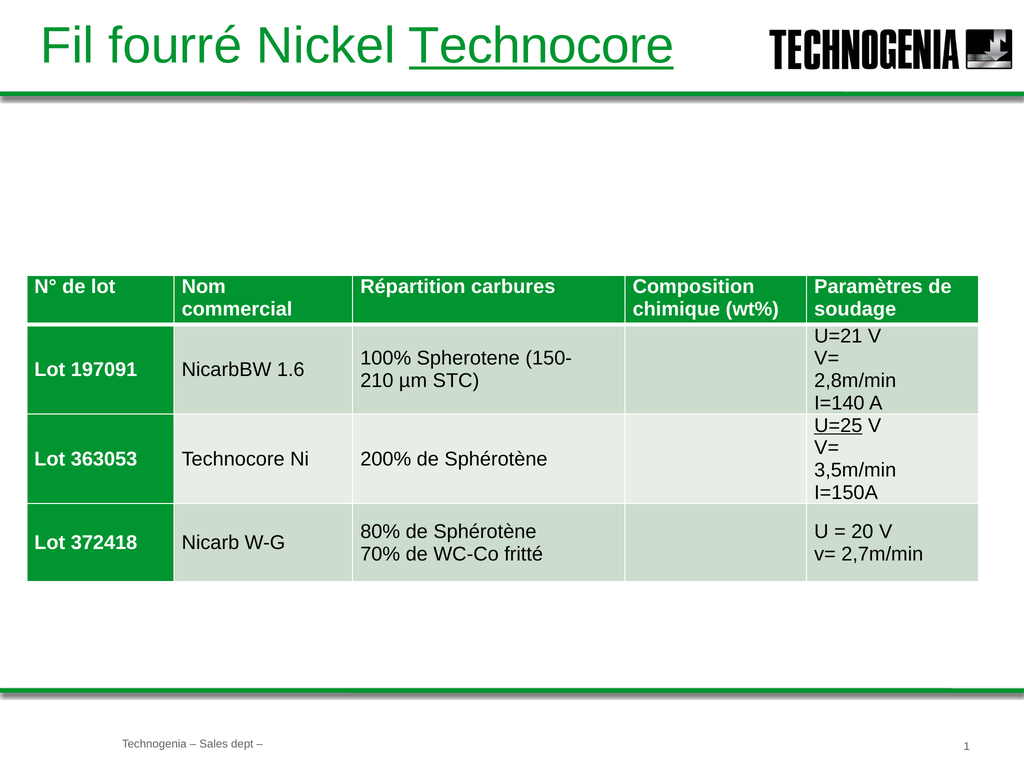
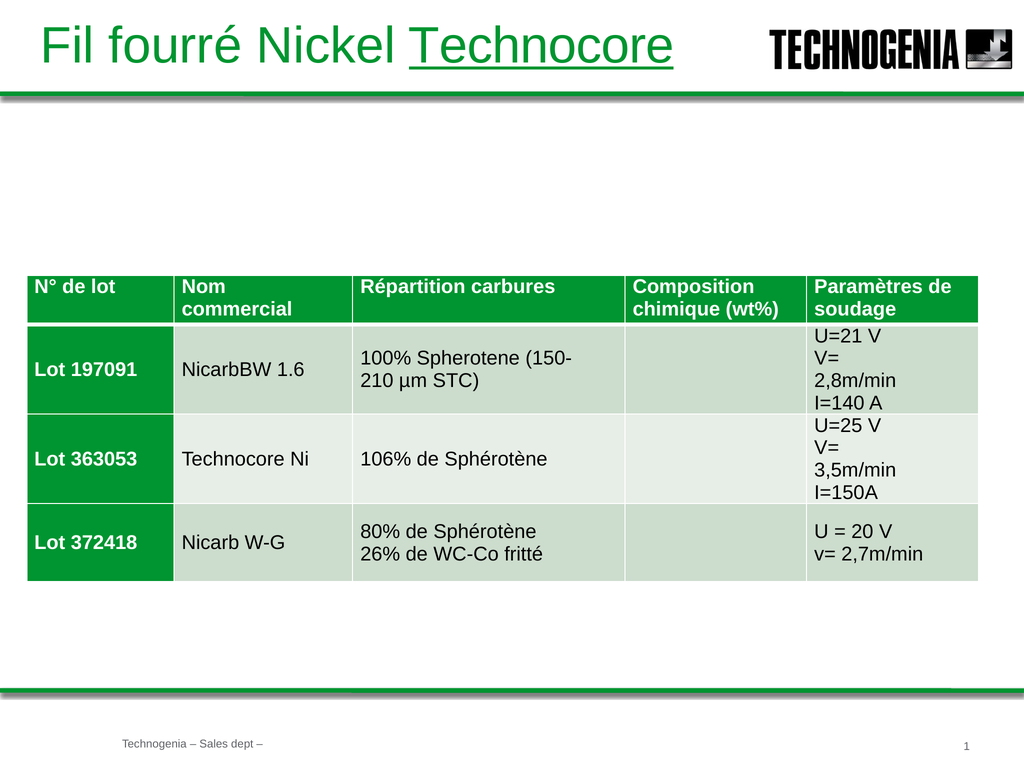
U=25 underline: present -> none
200%: 200% -> 106%
70%: 70% -> 26%
